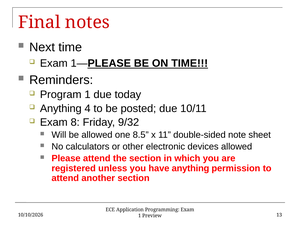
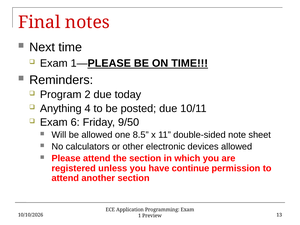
Program 1: 1 -> 2
8: 8 -> 6
9/32: 9/32 -> 9/50
have anything: anything -> continue
